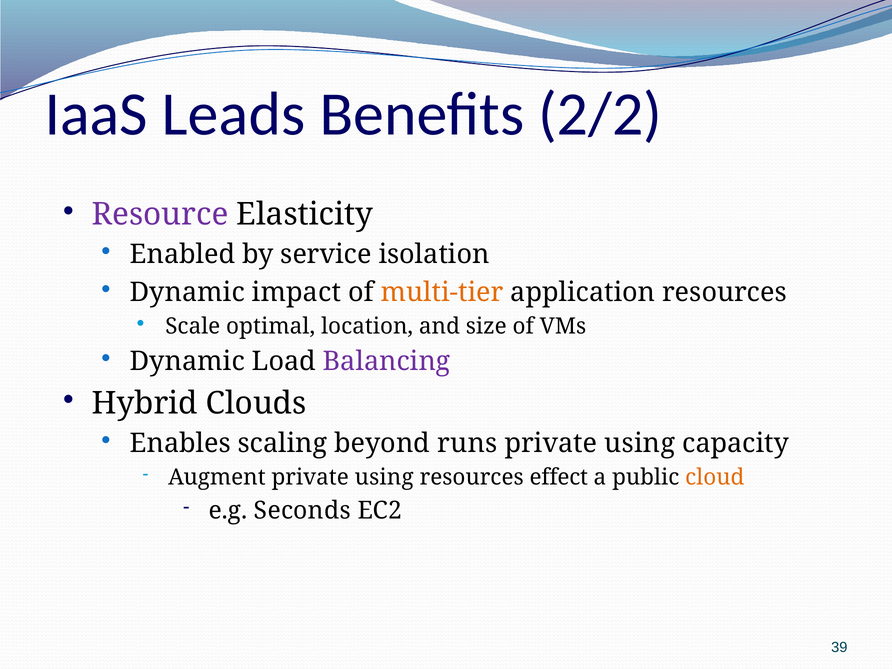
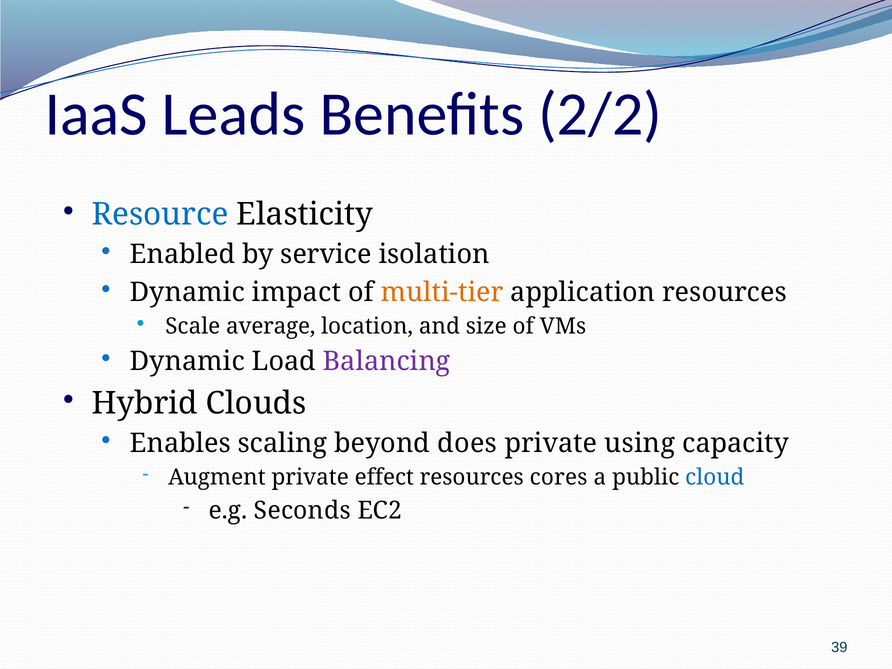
Resource colour: purple -> blue
optimal: optimal -> average
runs: runs -> does
Augment private using: using -> effect
effect: effect -> cores
cloud colour: orange -> blue
